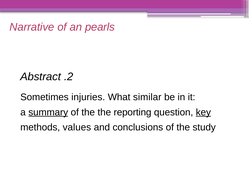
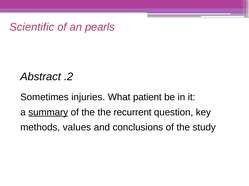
Narrative: Narrative -> Scientific
similar: similar -> patient
reporting: reporting -> recurrent
key underline: present -> none
